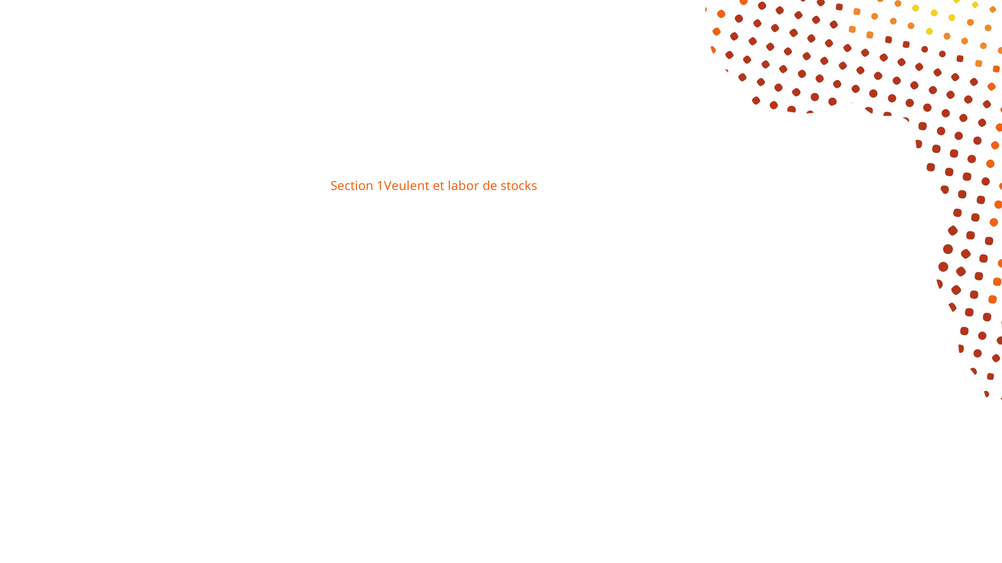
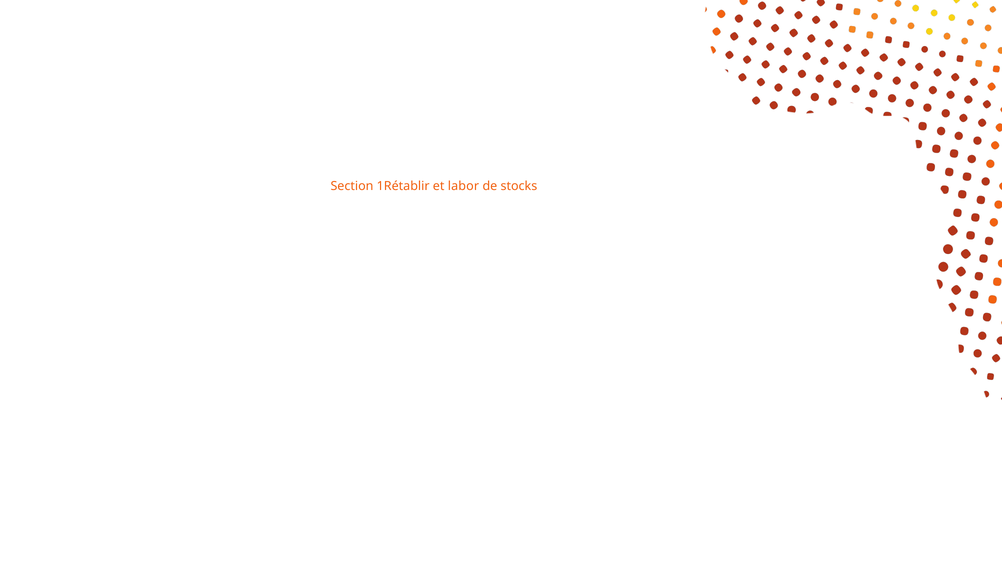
1Veulent: 1Veulent -> 1Rétablir
